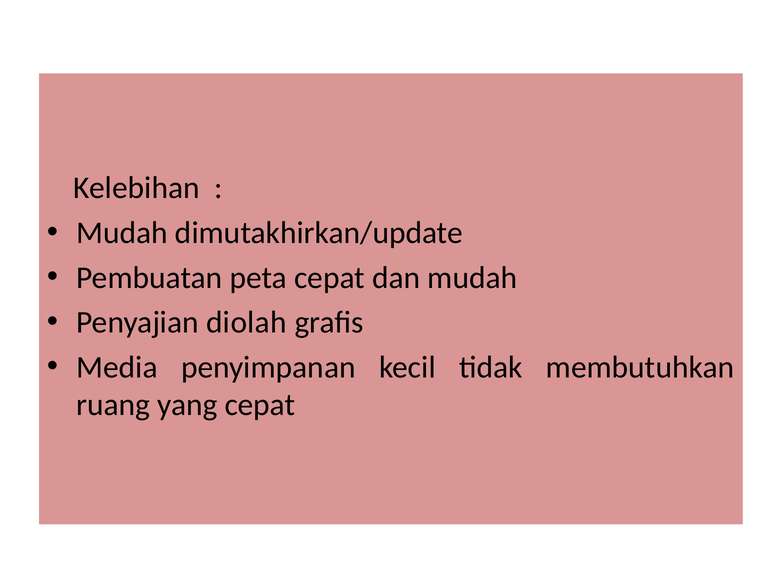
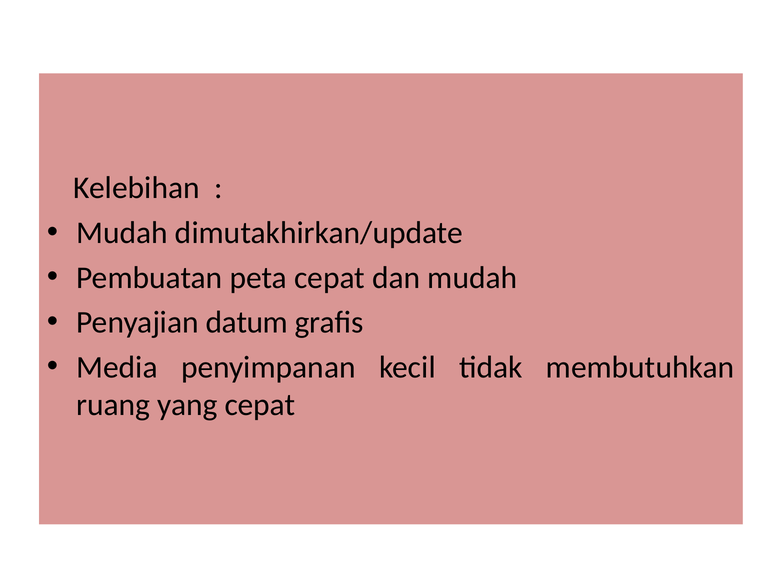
diolah: diolah -> datum
